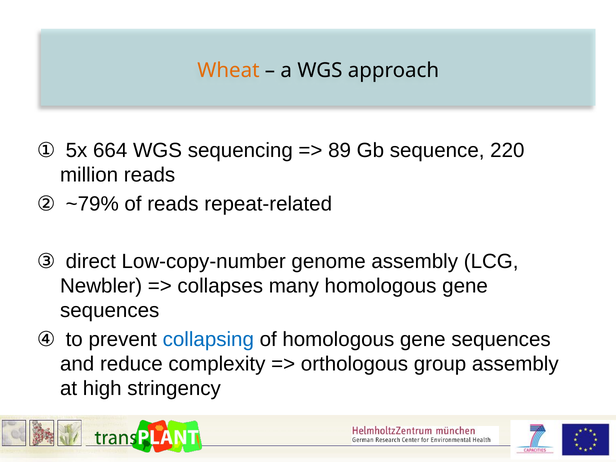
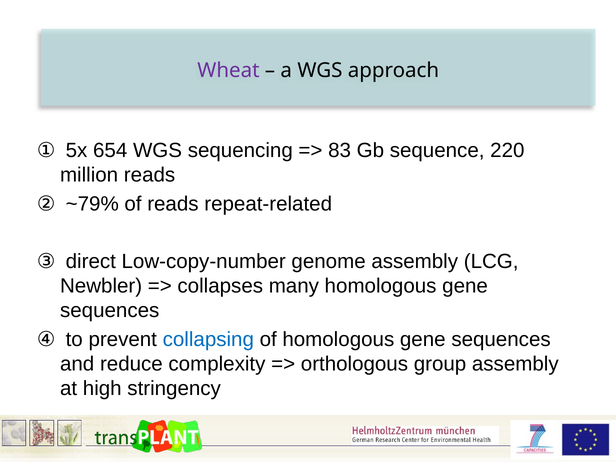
Wheat colour: orange -> purple
664: 664 -> 654
89: 89 -> 83
